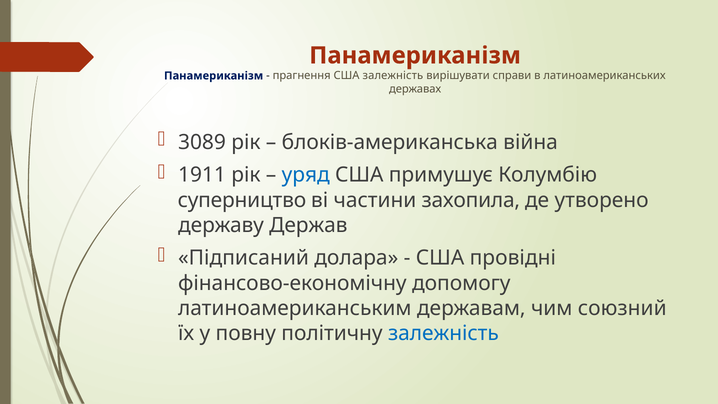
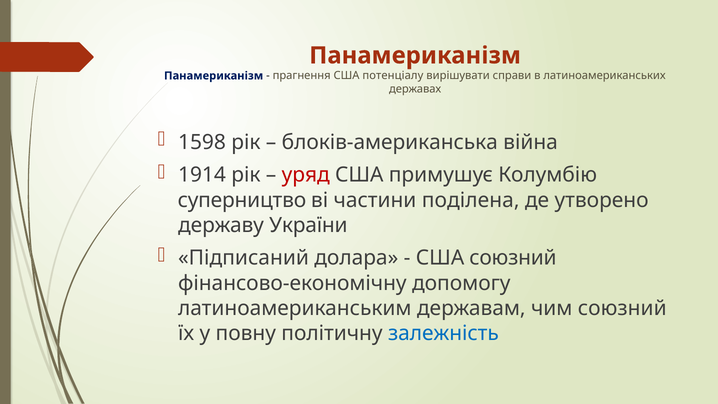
США залежність: залежність -> потенціалу
3089: 3089 -> 1598
1911: 1911 -> 1914
уряд colour: blue -> red
захопила: захопила -> поділена
Держав: Держав -> України
США провідні: провідні -> союзний
